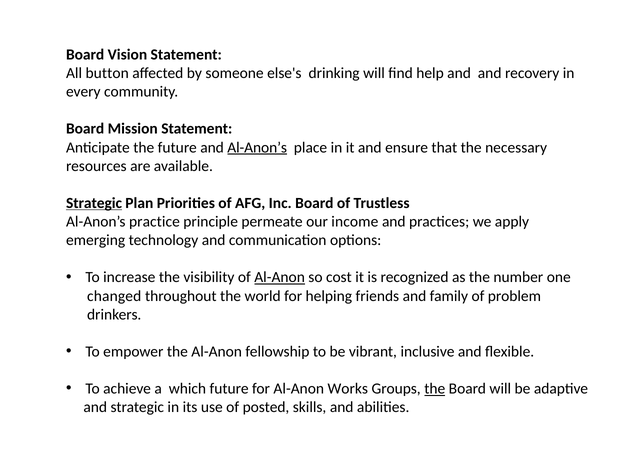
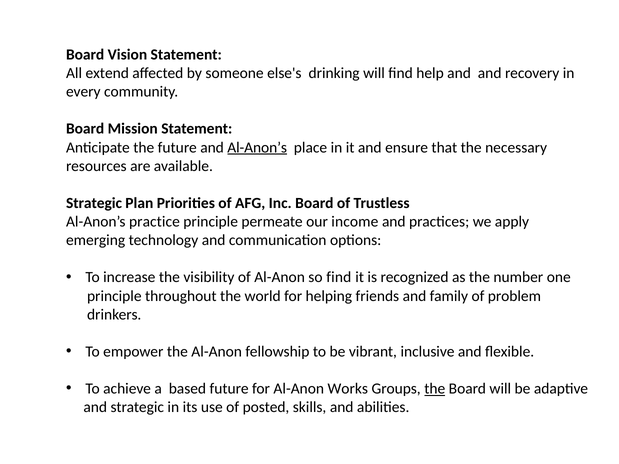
button: button -> extend
Strategic at (94, 203) underline: present -> none
Al-Anon at (280, 277) underline: present -> none
so cost: cost -> find
changed at (114, 296): changed -> principle
which: which -> based
